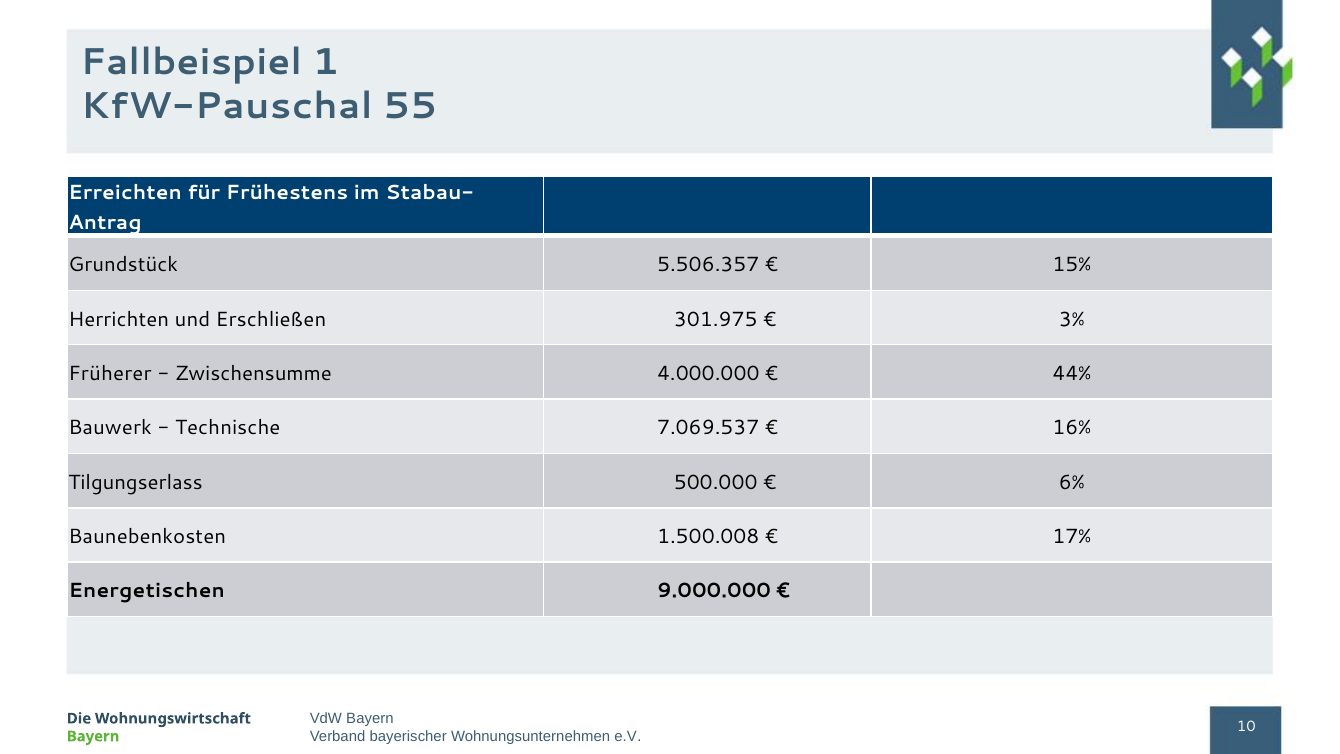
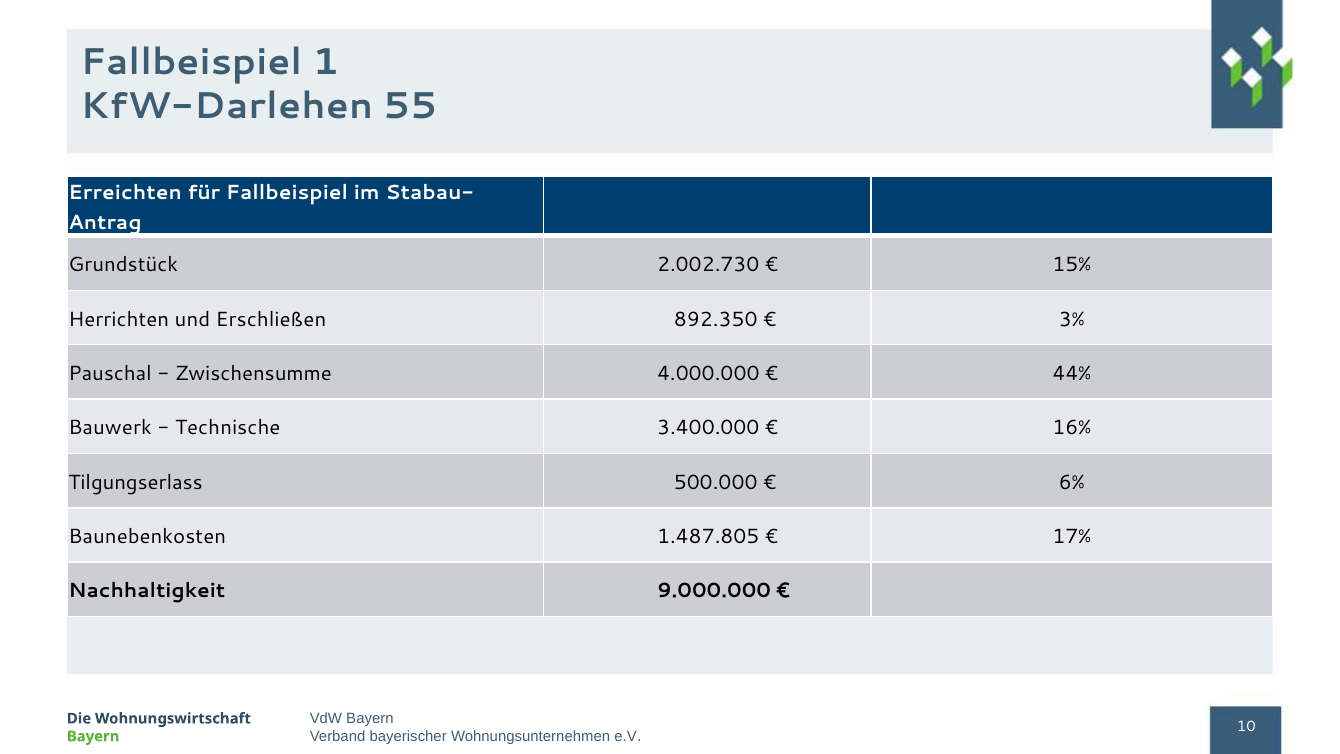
KfW-Pauschal: KfW-Pauschal -> KfW-Darlehen
für Frühestens: Frühestens -> Fallbeispiel
5.506.357: 5.506.357 -> 2.002.730
301.975: 301.975 -> 892.350
Früherer: Früherer -> Pauschal
7.069.537: 7.069.537 -> 3.400.000
1.500.008: 1.500.008 -> 1.487.805
Energetischen: Energetischen -> Nachhaltigkeit
